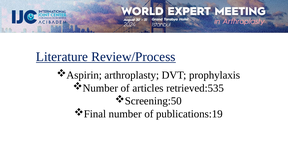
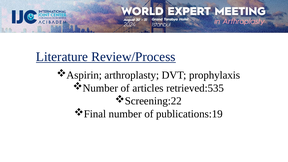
Screening:50: Screening:50 -> Screening:22
